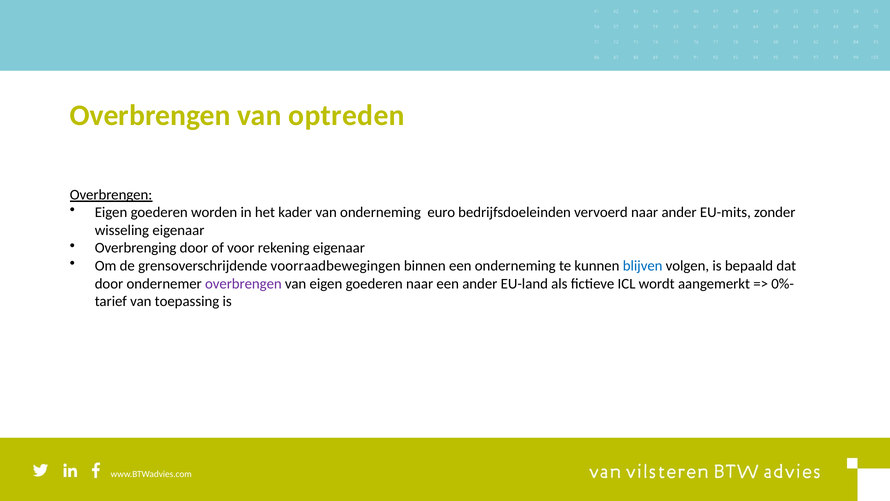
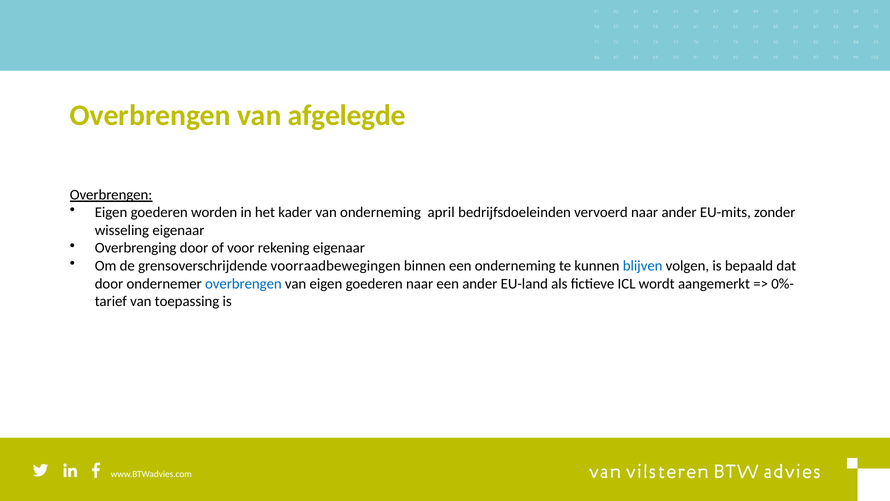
optreden: optreden -> afgelegde
euro: euro -> april
overbrengen at (243, 283) colour: purple -> blue
